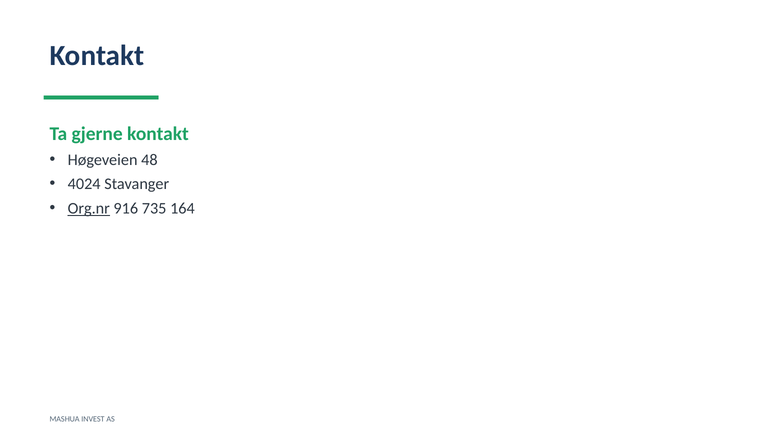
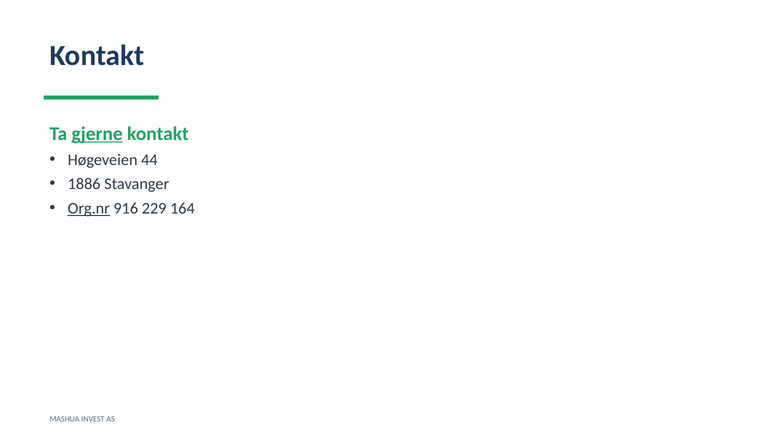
gjerne underline: none -> present
48: 48 -> 44
4024: 4024 -> 1886
735: 735 -> 229
